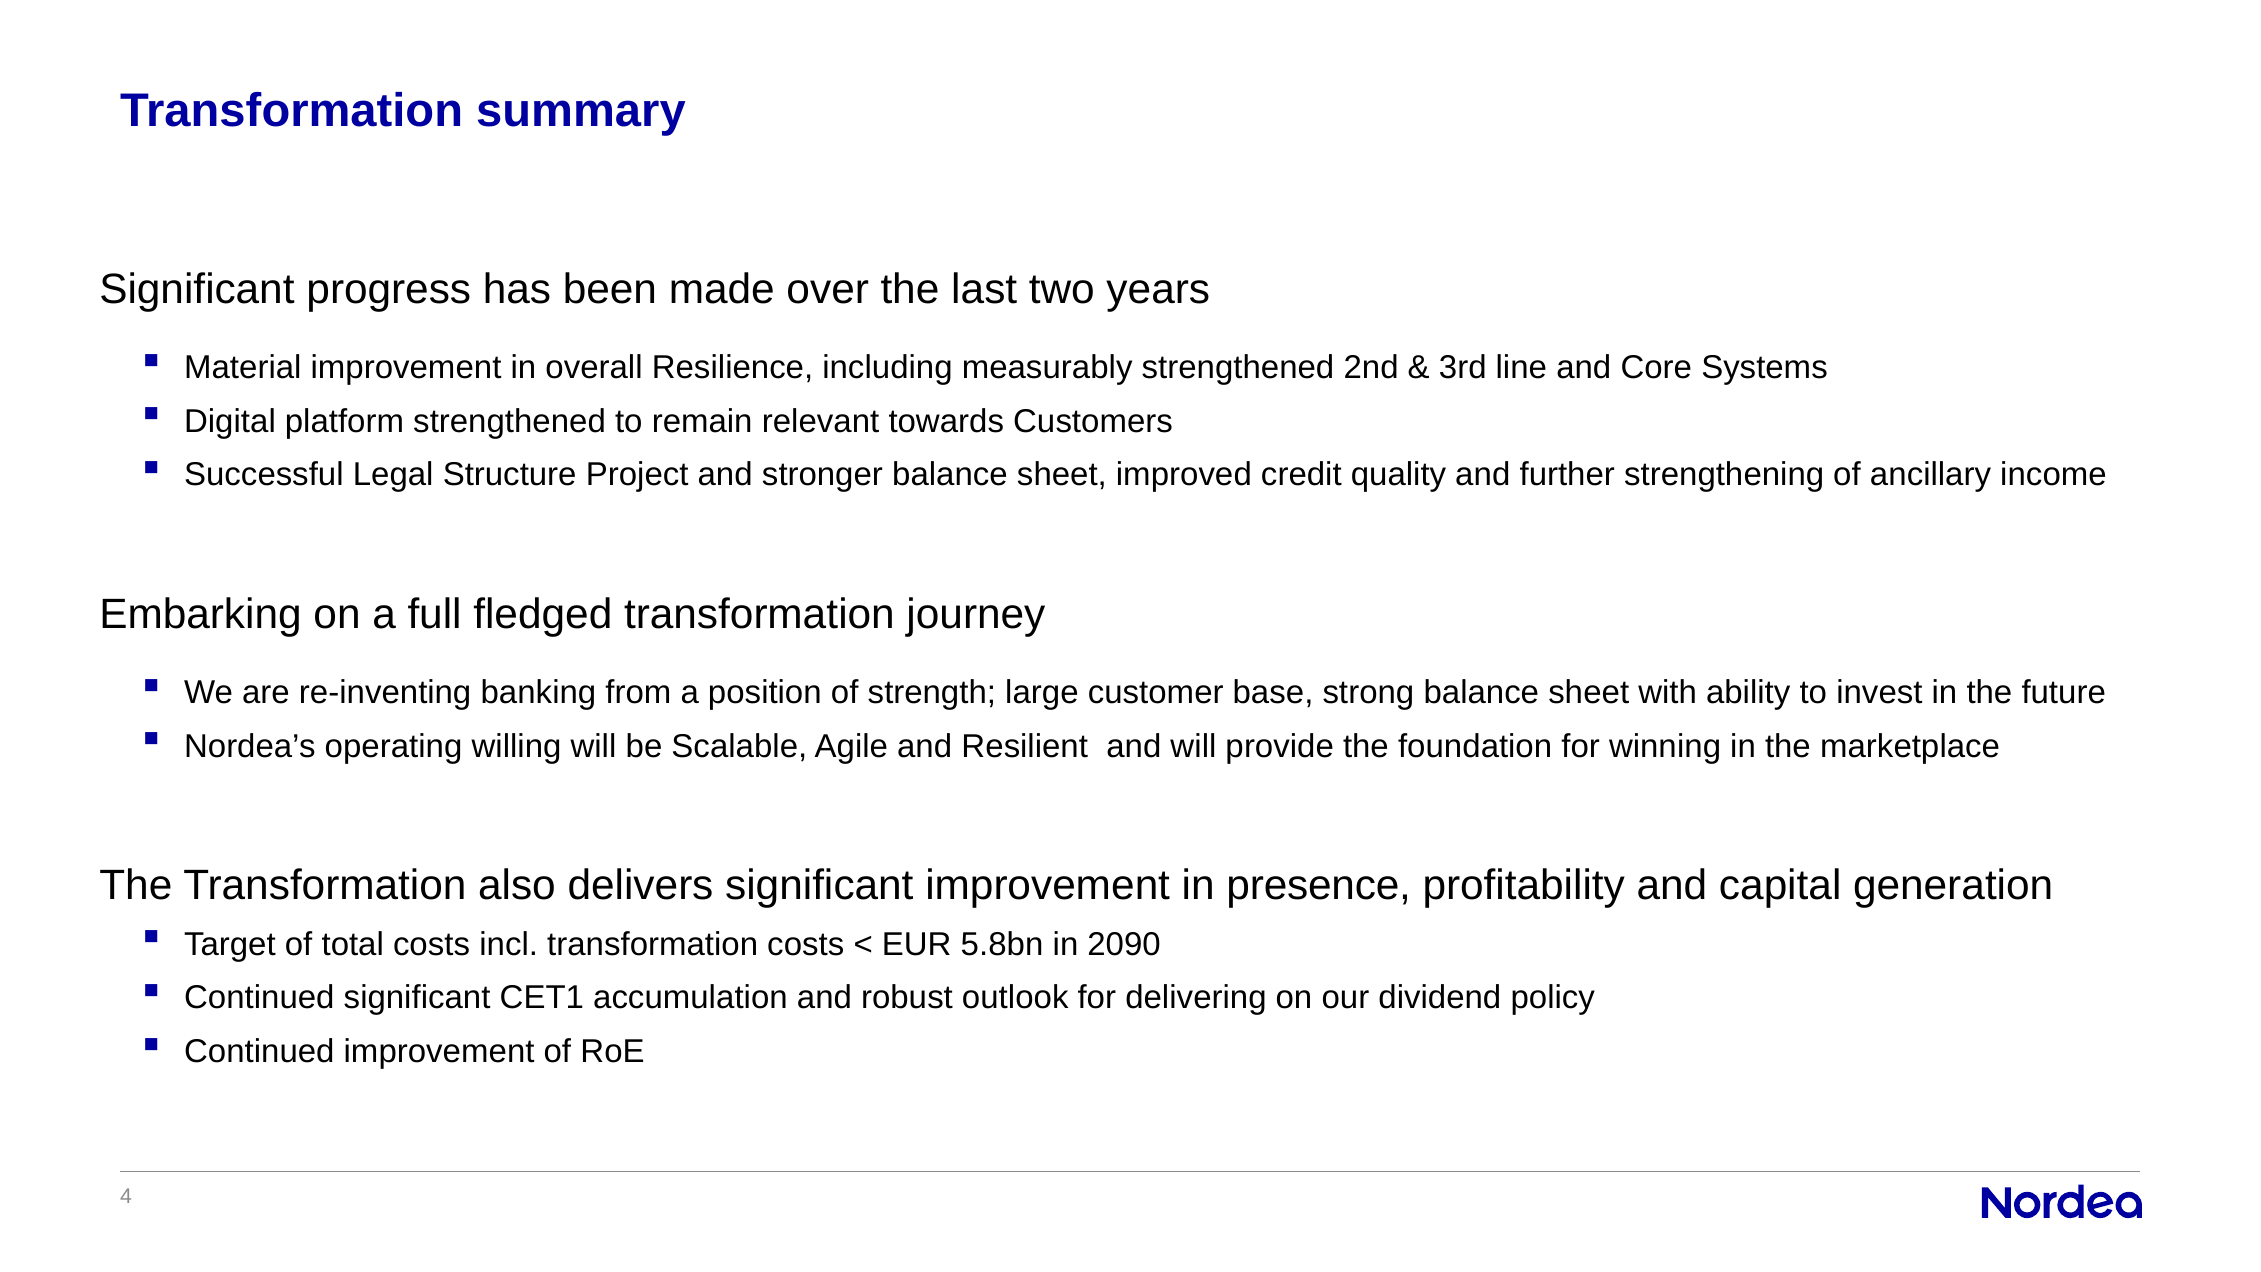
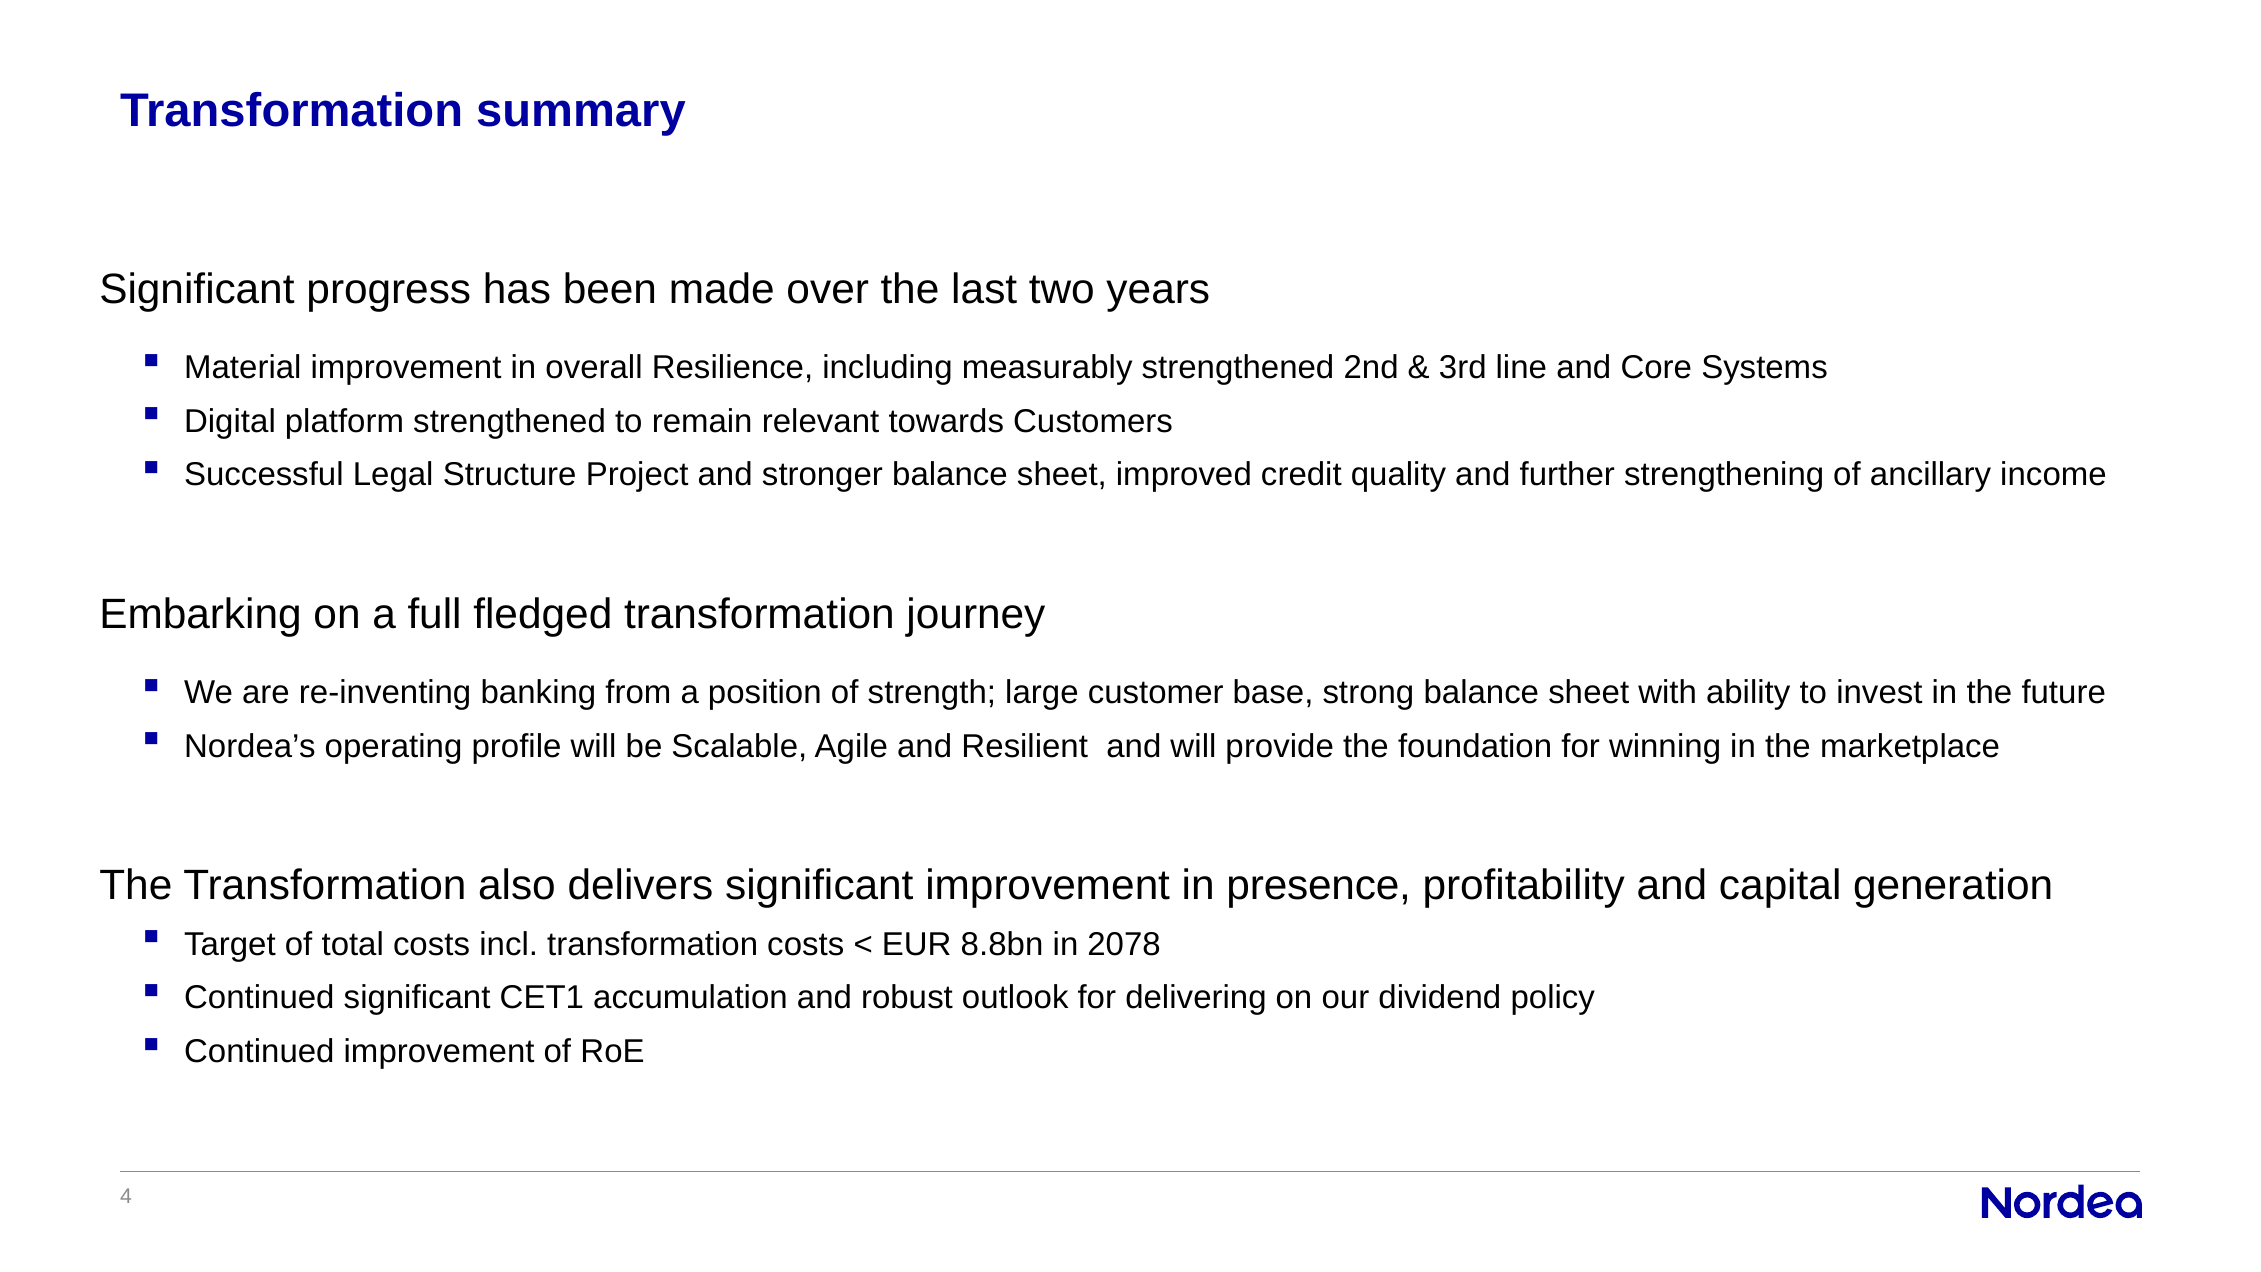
willing: willing -> profile
5.8bn: 5.8bn -> 8.8bn
2090: 2090 -> 2078
